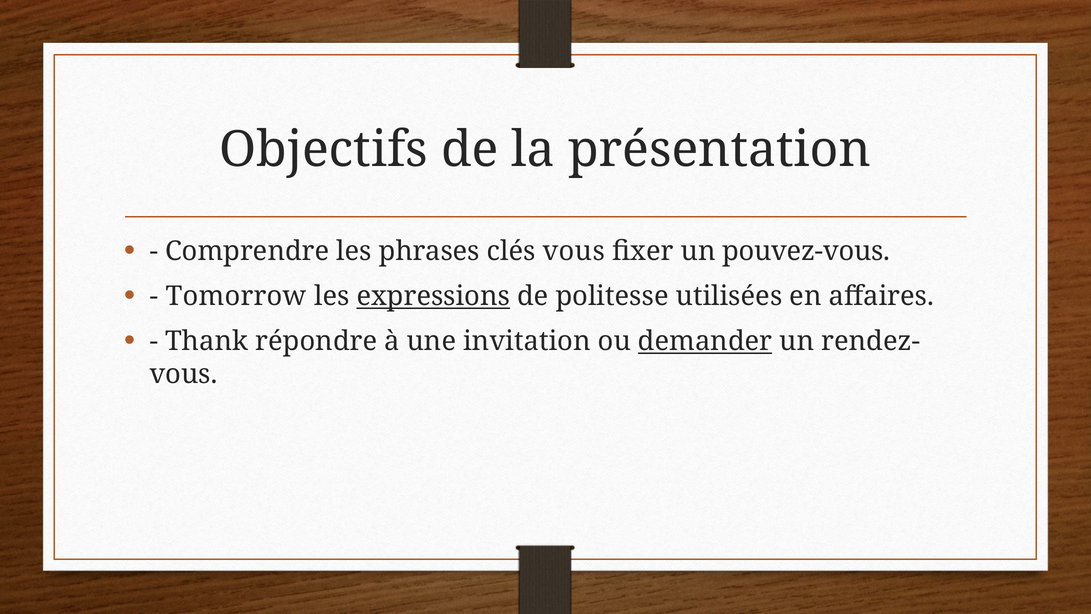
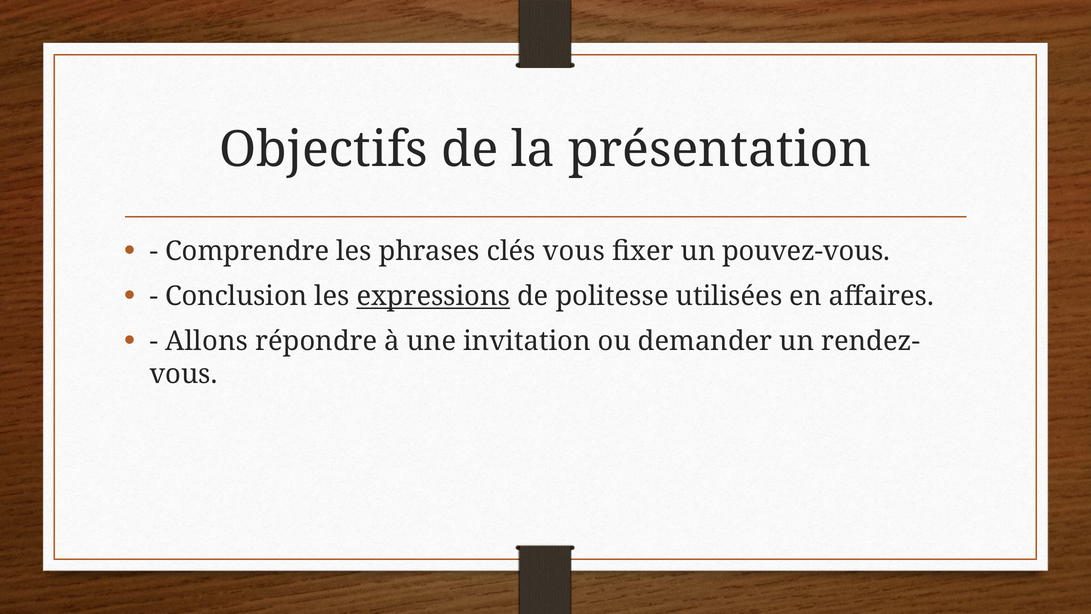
Tomorrow: Tomorrow -> Conclusion
Thank: Thank -> Allons
demander underline: present -> none
